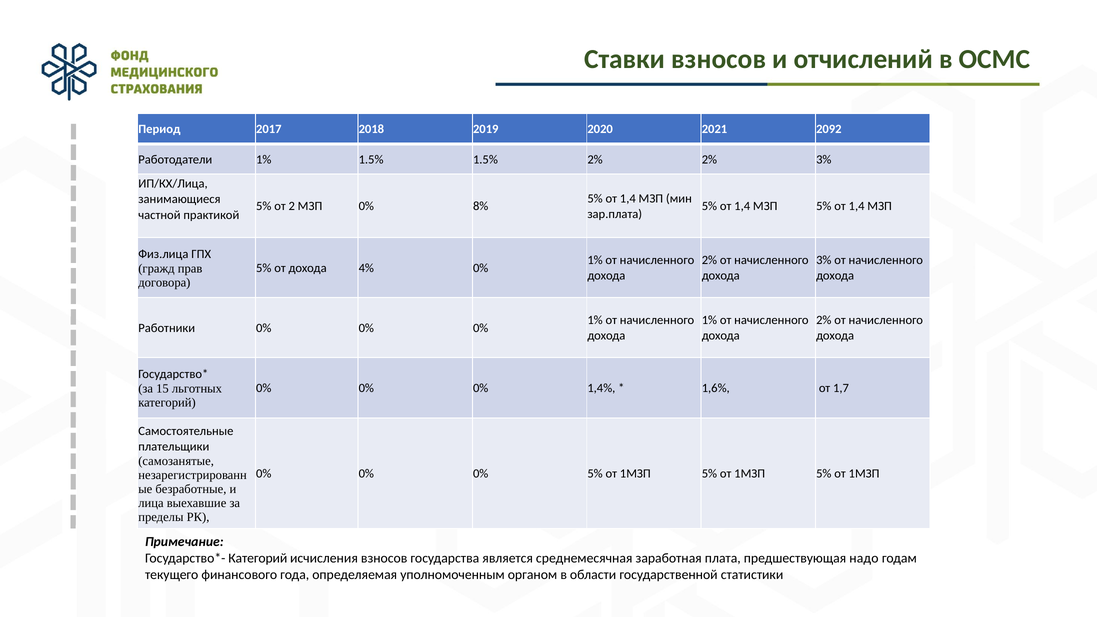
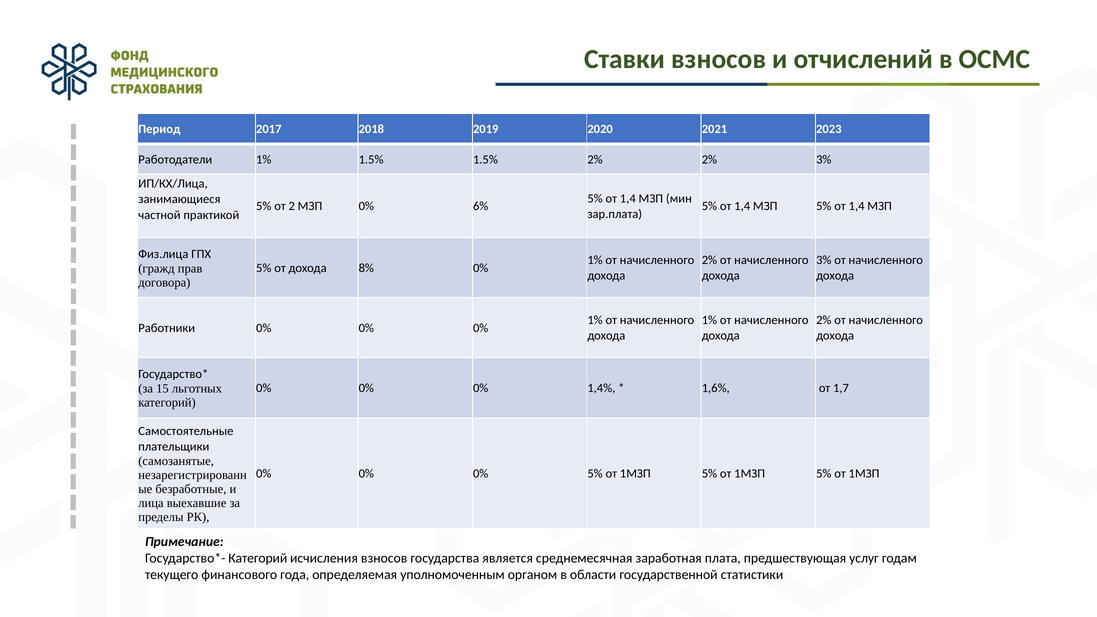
2092: 2092 -> 2023
8%: 8% -> 6%
4%: 4% -> 8%
надо: надо -> услуг
